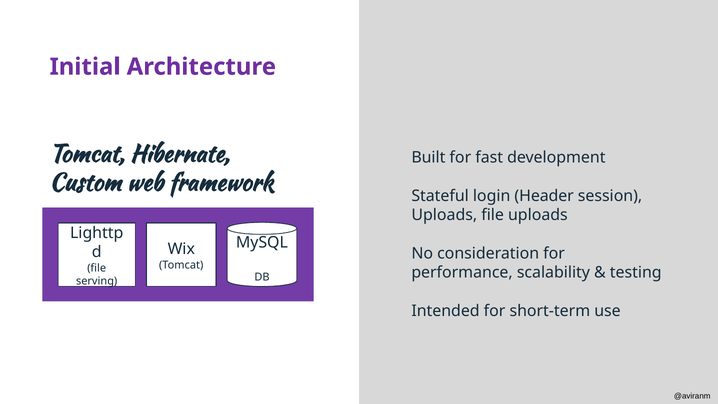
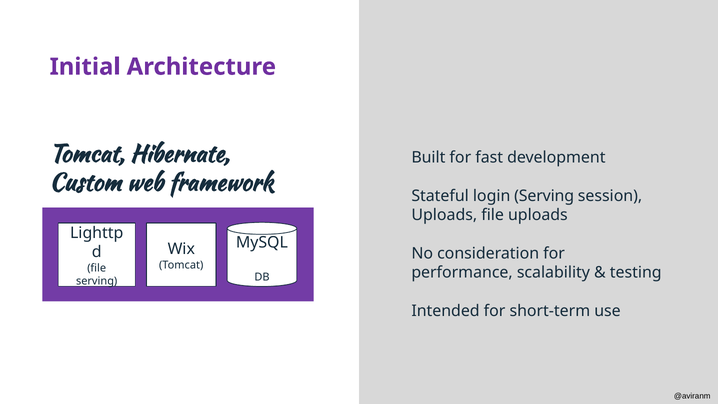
login Header: Header -> Serving
